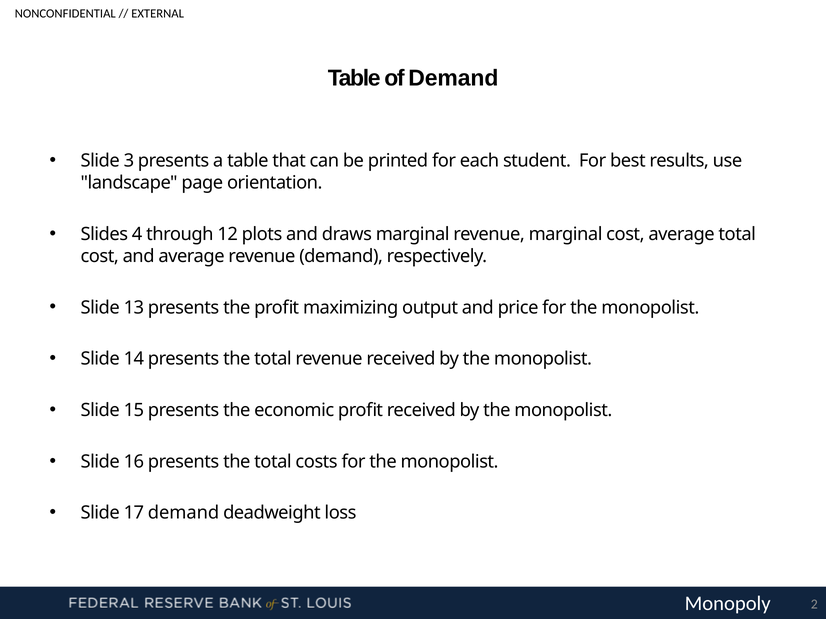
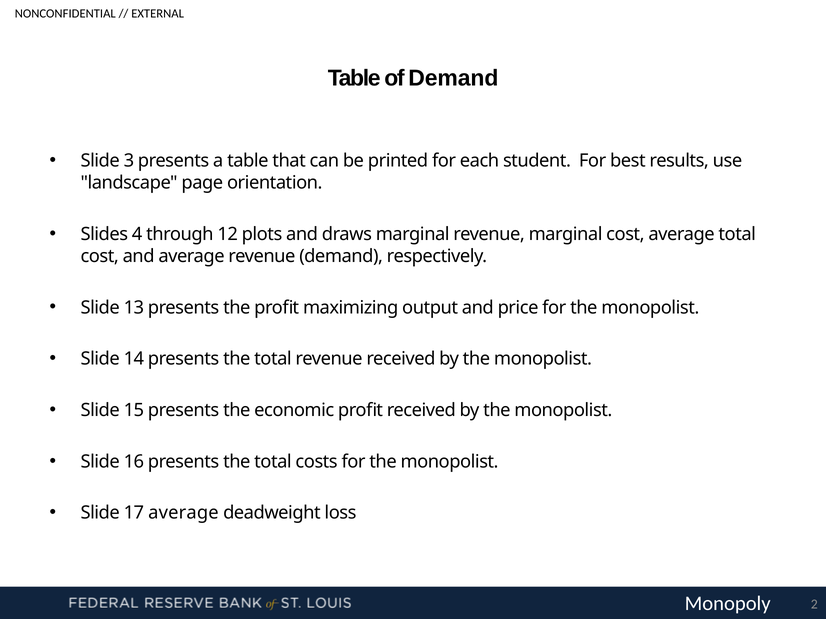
17 demand: demand -> average
